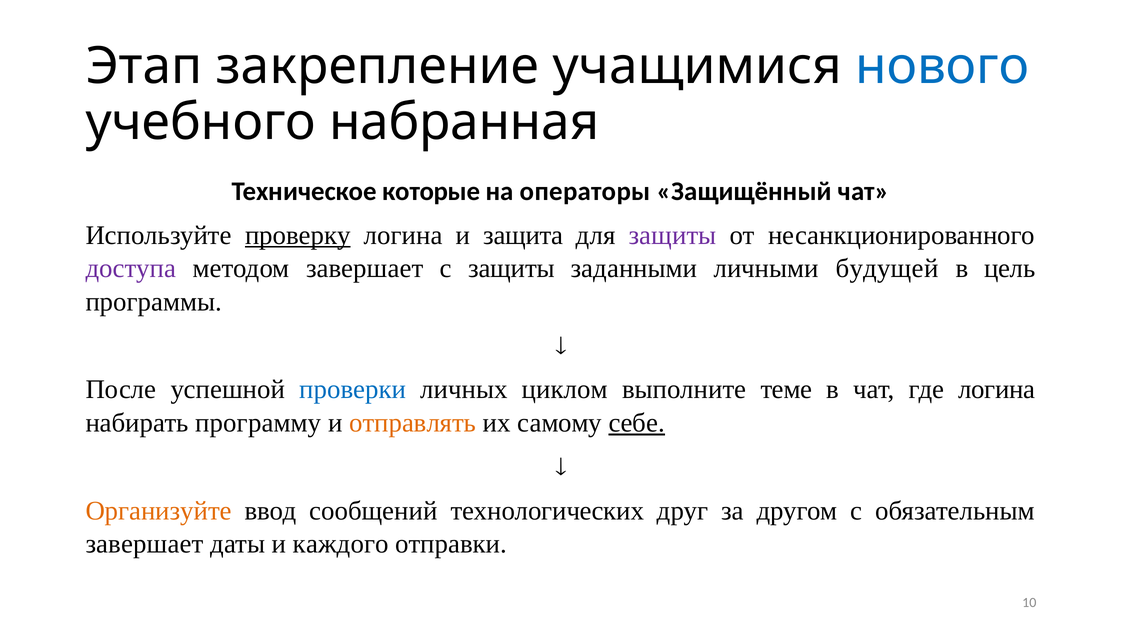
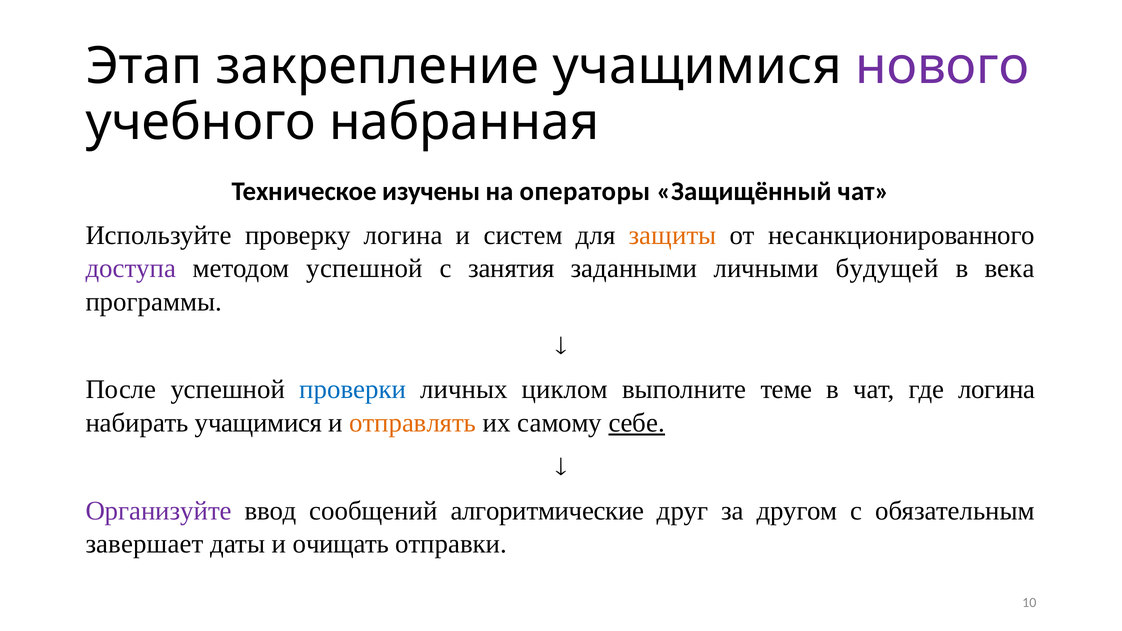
нового colour: blue -> purple
которые: которые -> изучены
проверку underline: present -> none
защита: защита -> систем
защиты at (673, 235) colour: purple -> orange
методом завершает: завершает -> успешной
с защиты: защиты -> занятия
цель: цель -> века
набирать программу: программу -> учащимися
Организуйте colour: orange -> purple
технологических: технологических -> алгоритмические
каждого: каждого -> очищать
